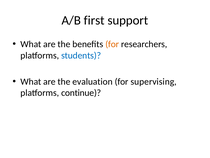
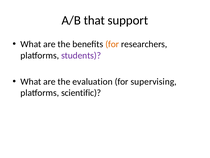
first: first -> that
students colour: blue -> purple
continue: continue -> scientific
